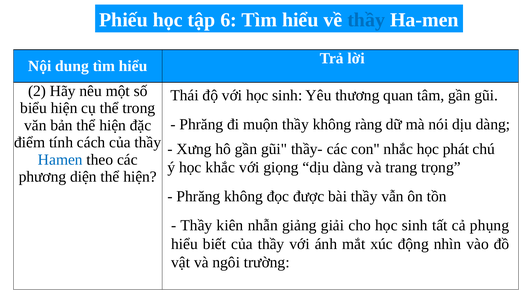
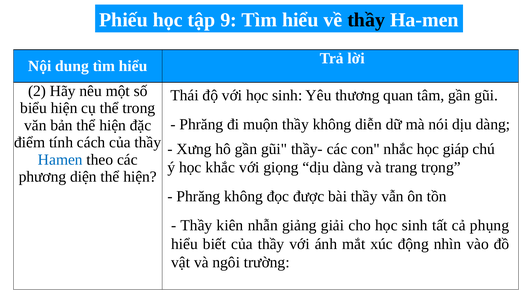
6: 6 -> 9
thầy at (366, 20) colour: blue -> black
ràng: ràng -> diễn
phát: phát -> giáp
